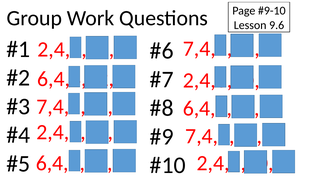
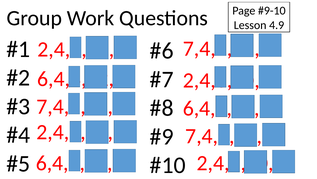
9.6: 9.6 -> 4.9
